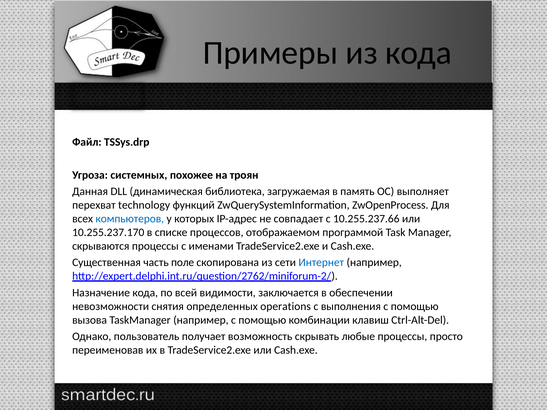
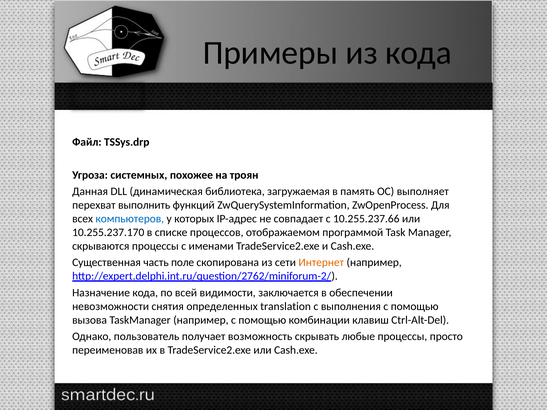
technology: technology -> выполнить
Интернет colour: blue -> orange
operations: operations -> translation
